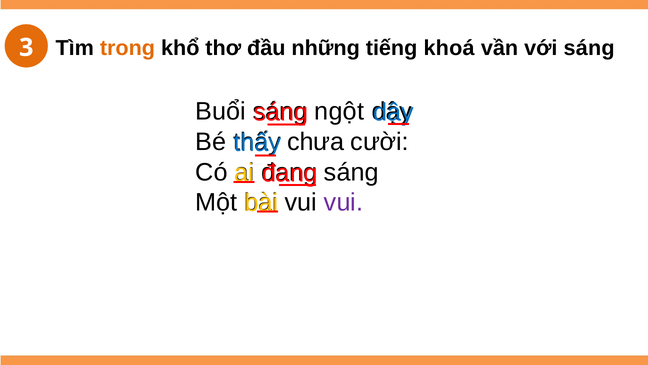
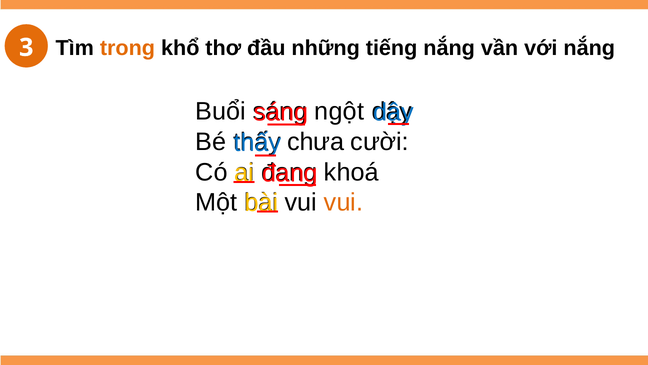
tiếng khoá: khoá -> nắng
với sáng: sáng -> nắng
sáng at (351, 172): sáng -> khoá
vui at (343, 202) colour: purple -> orange
